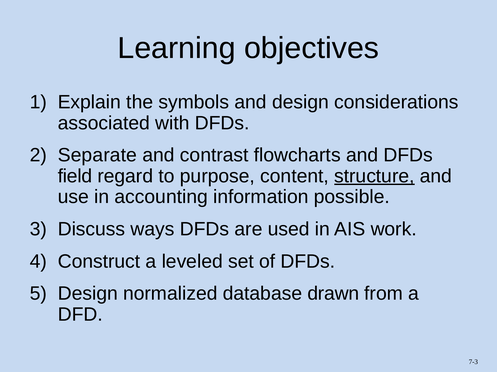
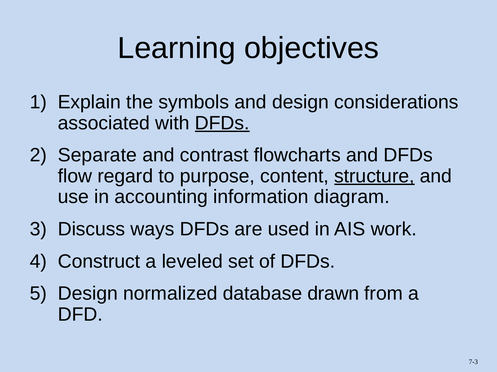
DFDs at (222, 123) underline: none -> present
field: field -> flow
possible: possible -> diagram
